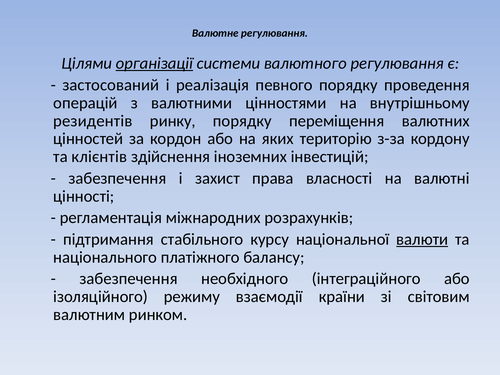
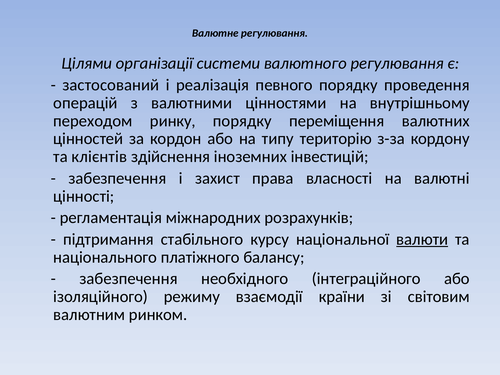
організації underline: present -> none
резидентів: резидентів -> переходом
яких: яких -> типу
